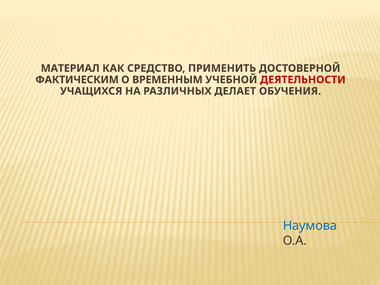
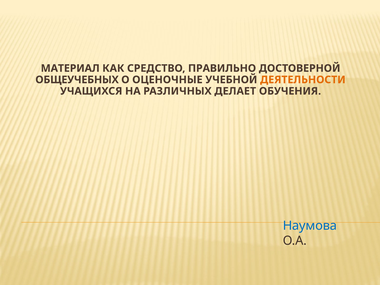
ПРИМЕНИТЬ: ПРИМЕНИТЬ -> ПРАВИЛЬНО
ФАКТИЧЕСКИМ: ФАКТИЧЕСКИМ -> ОБЩЕУЧЕБНЫХ
ВРЕМЕННЫМ: ВРЕМЕННЫМ -> ОЦЕНОЧНЫЕ
ДЕЯТЕЛЬНОСТИ colour: red -> orange
